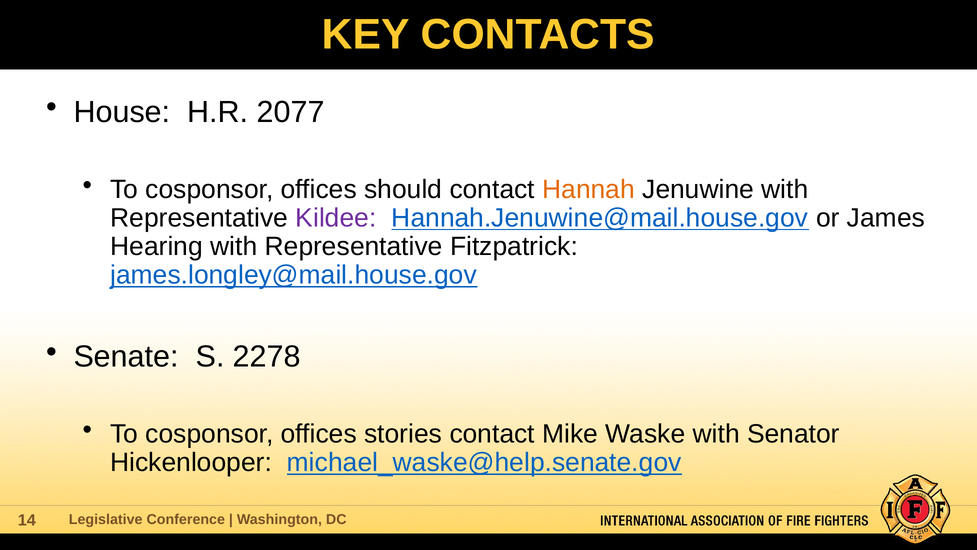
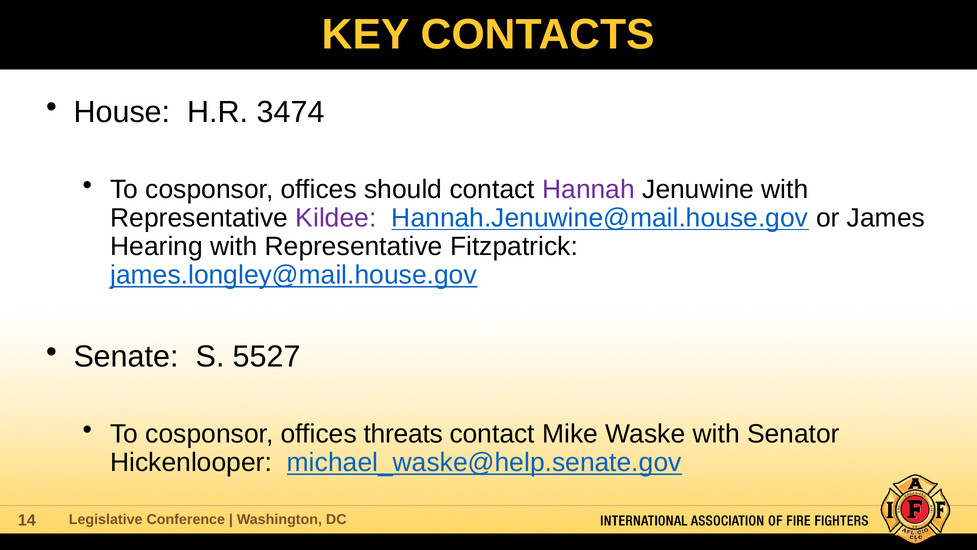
2077: 2077 -> 3474
Hannah colour: orange -> purple
2278: 2278 -> 5527
stories: stories -> threats
